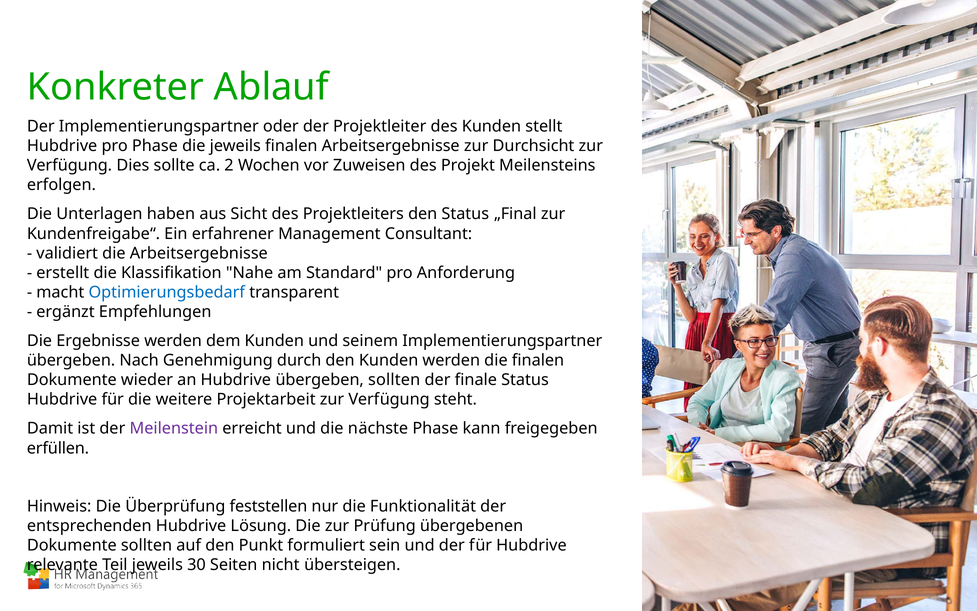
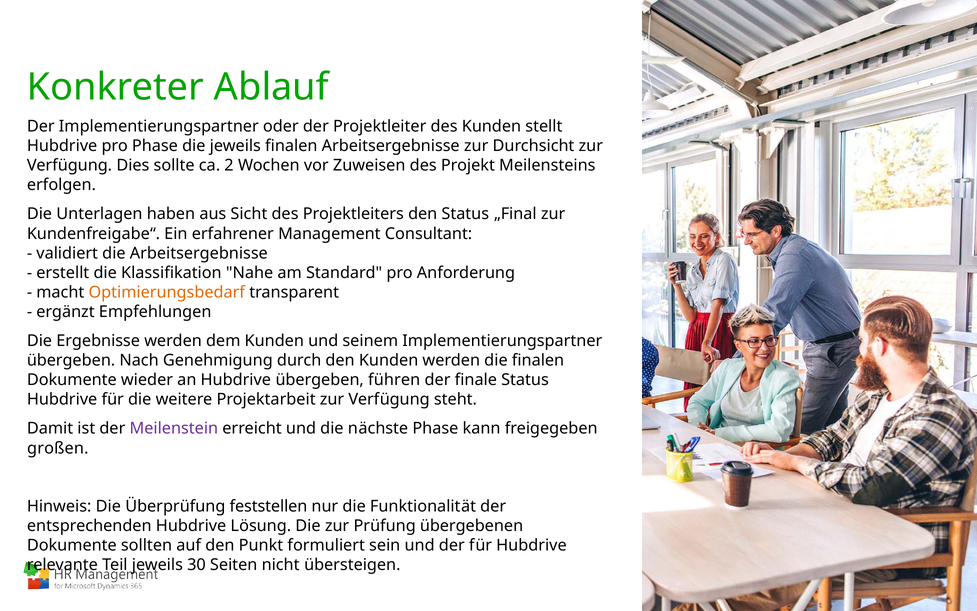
Optimierungsbedarf colour: blue -> orange
übergeben sollten: sollten -> führen
erfüllen: erfüllen -> großen
